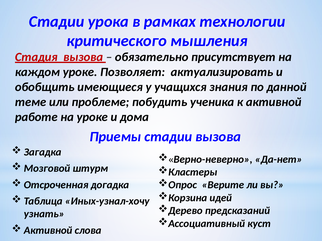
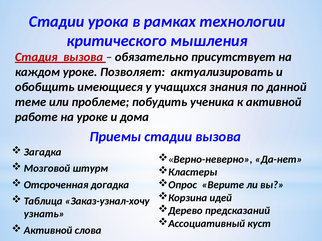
Иных-узнал-хочу: Иных-узнал-хочу -> Заказ-узнал-хочу
